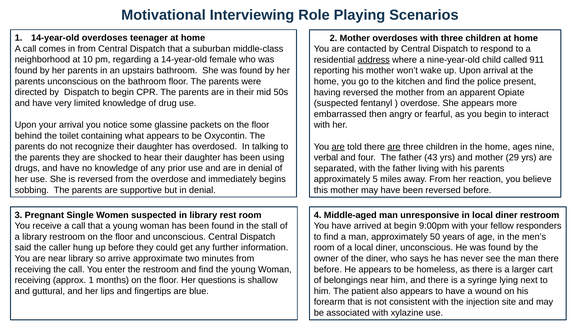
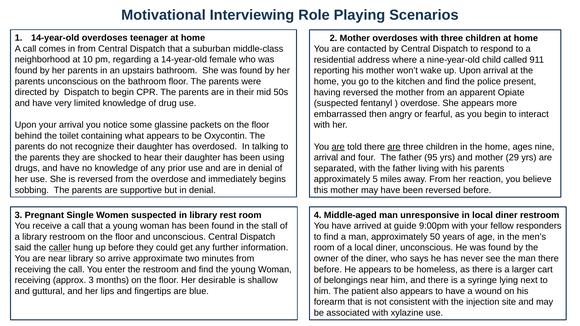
address underline: present -> none
verbal at (326, 158): verbal -> arrival
43: 43 -> 95
at begin: begin -> guide
caller underline: none -> present
approx 1: 1 -> 3
questions: questions -> desirable
